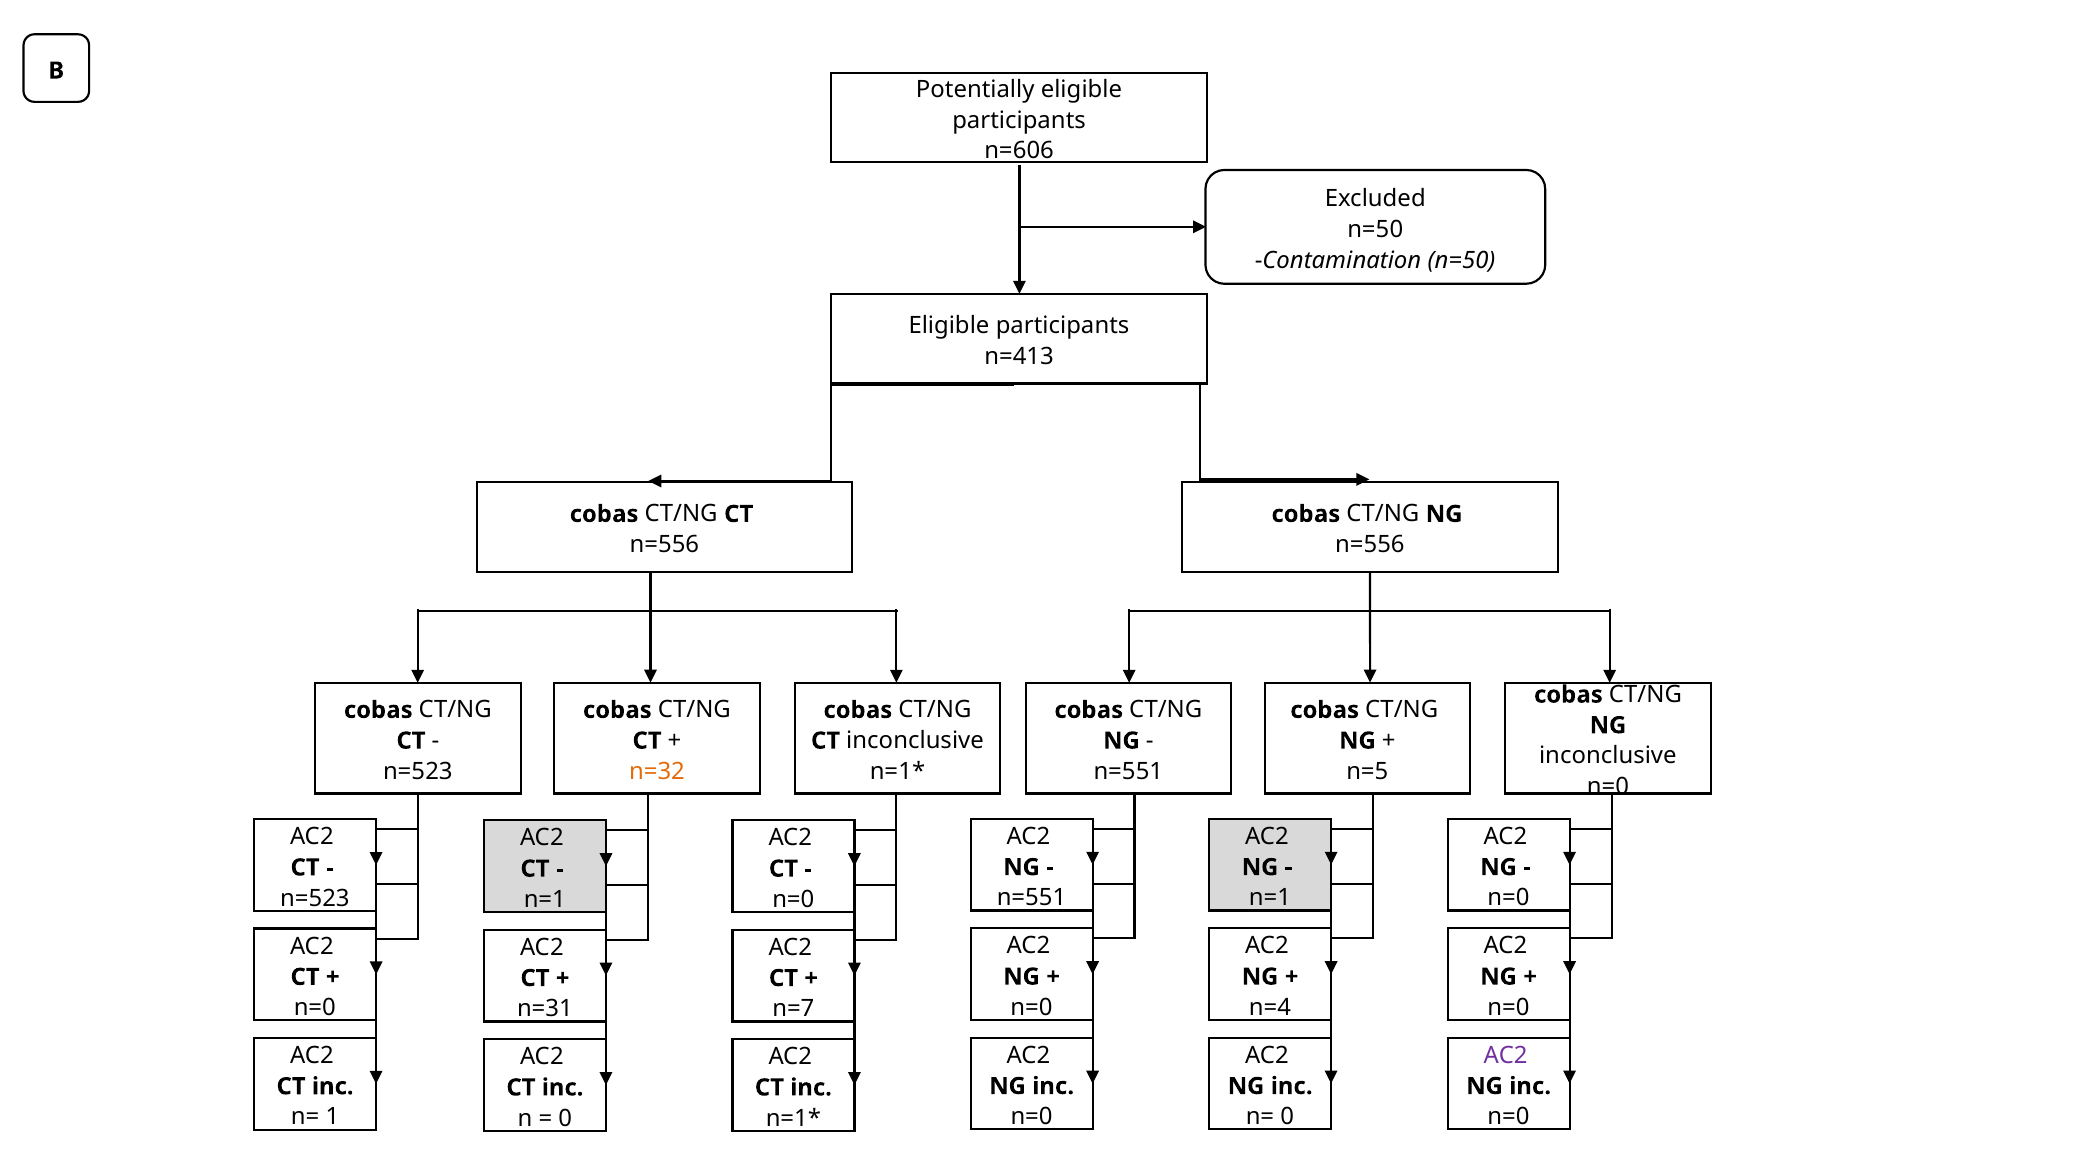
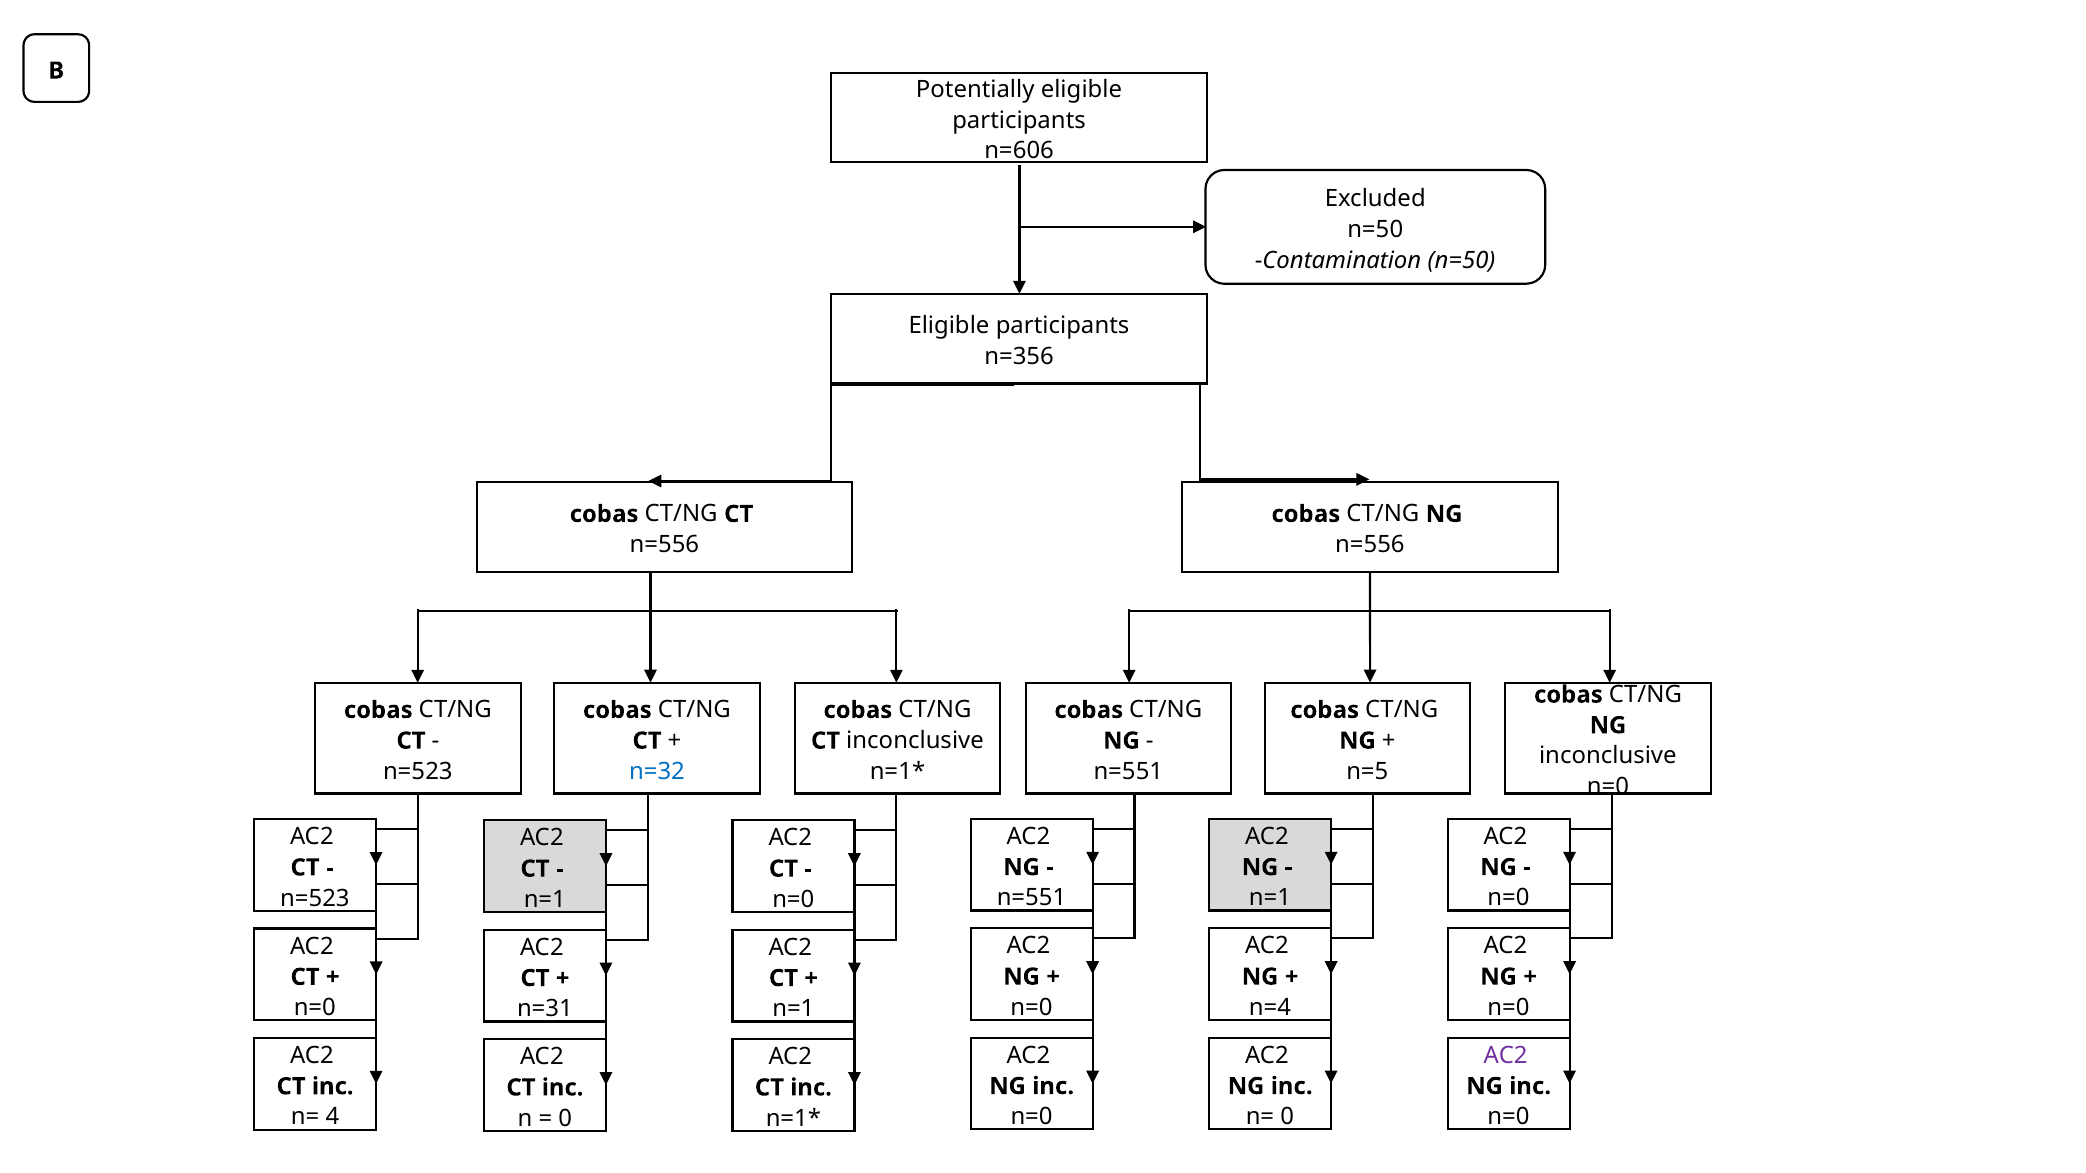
n=413: n=413 -> n=356
n=32 colour: orange -> blue
n=7 at (793, 1009): n=7 -> n=1
1: 1 -> 4
